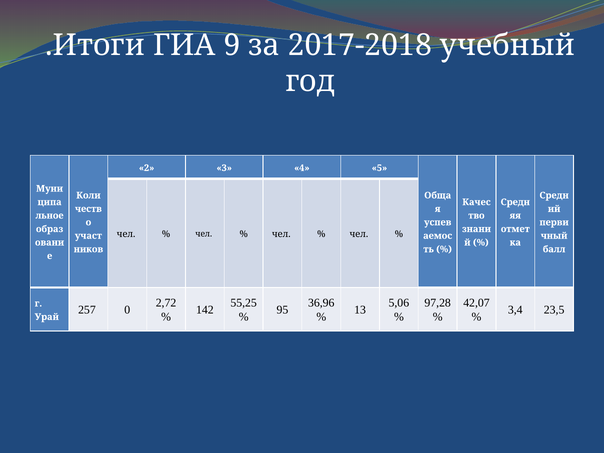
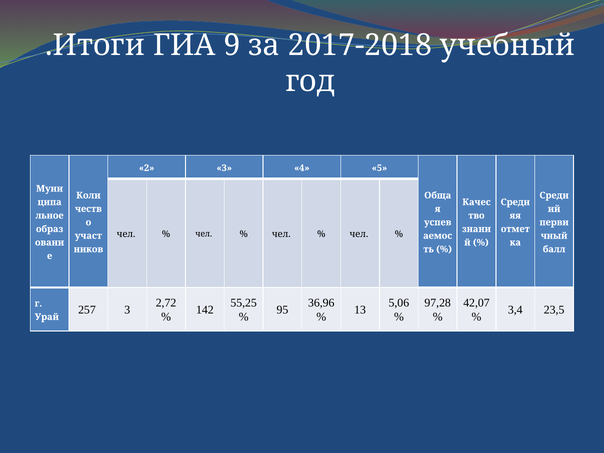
257 0: 0 -> 3
